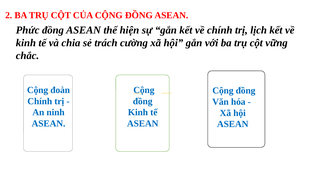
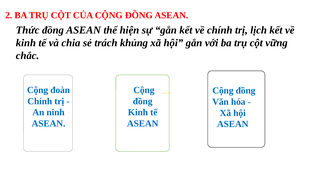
Phức: Phức -> Thức
cường: cường -> khủng
